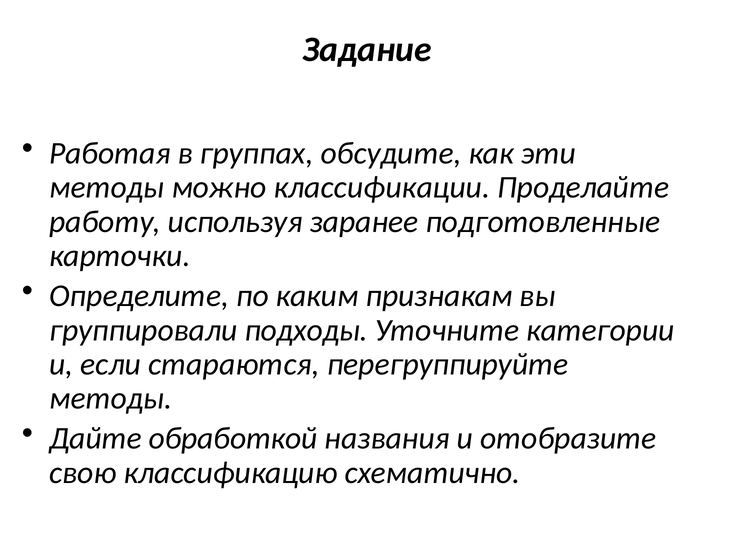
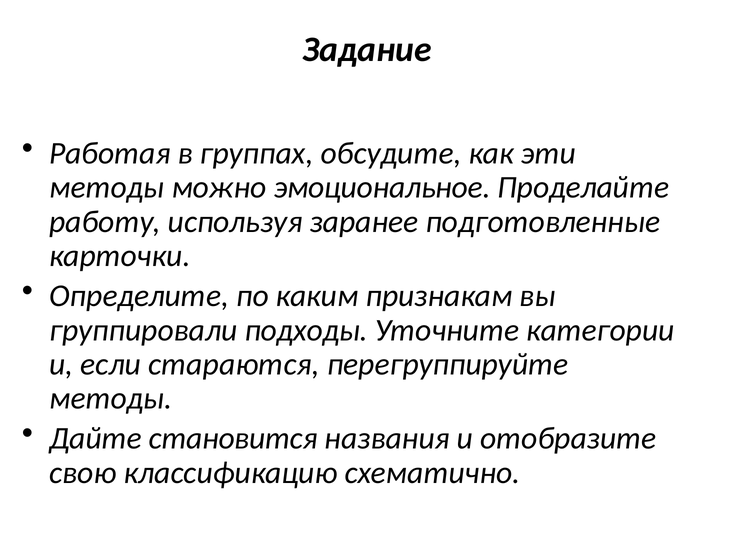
классификации: классификации -> эмоциональное
обработкой: обработкой -> становится
